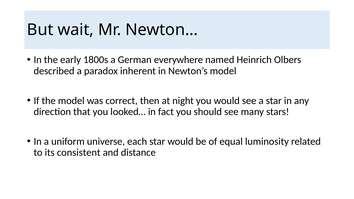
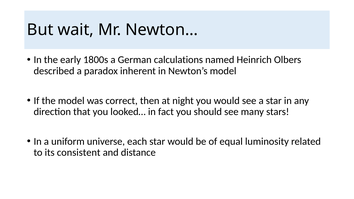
everywhere: everywhere -> calculations
